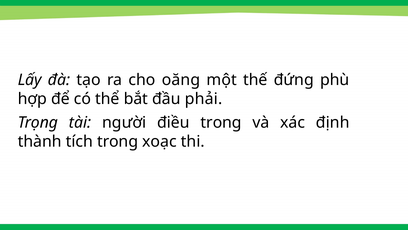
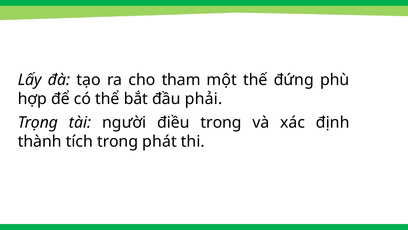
oăng: oăng -> tham
xoạc: xoạc -> phát
